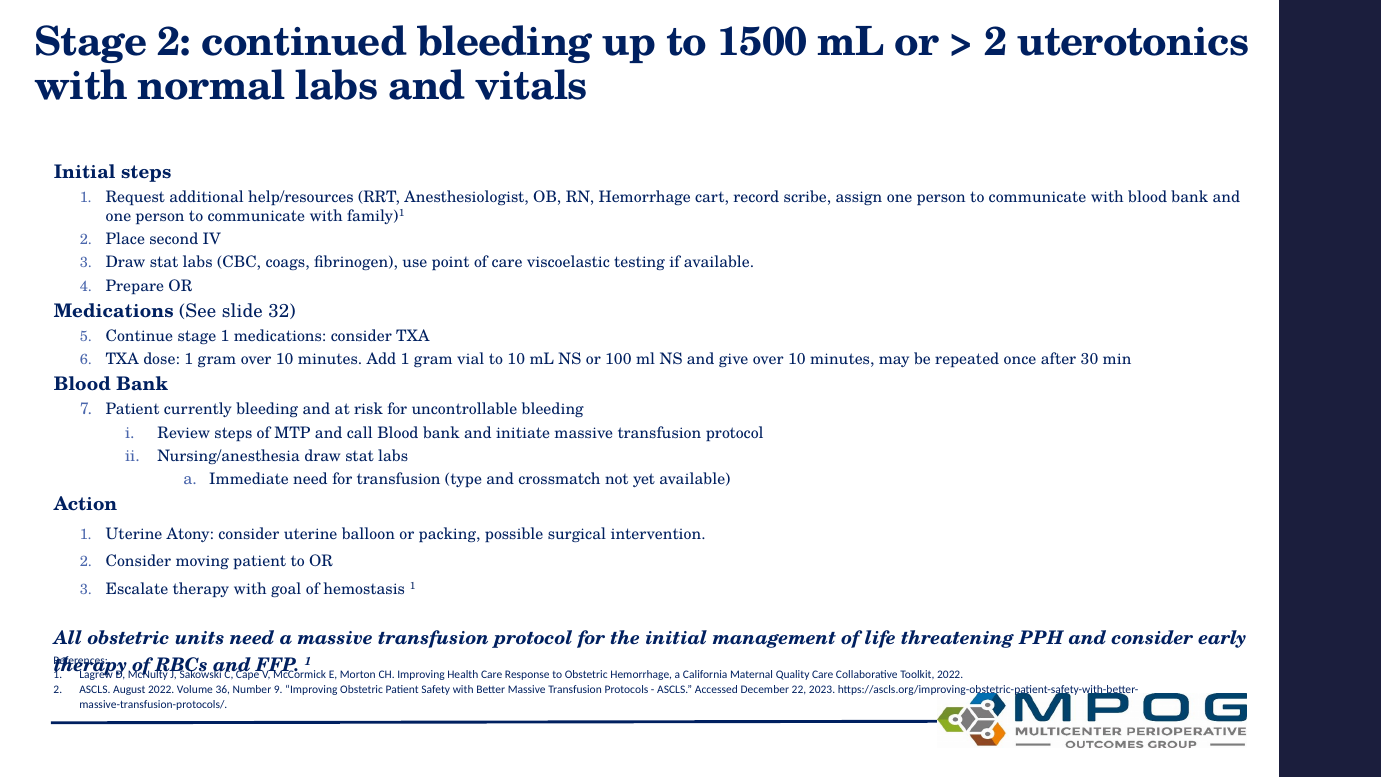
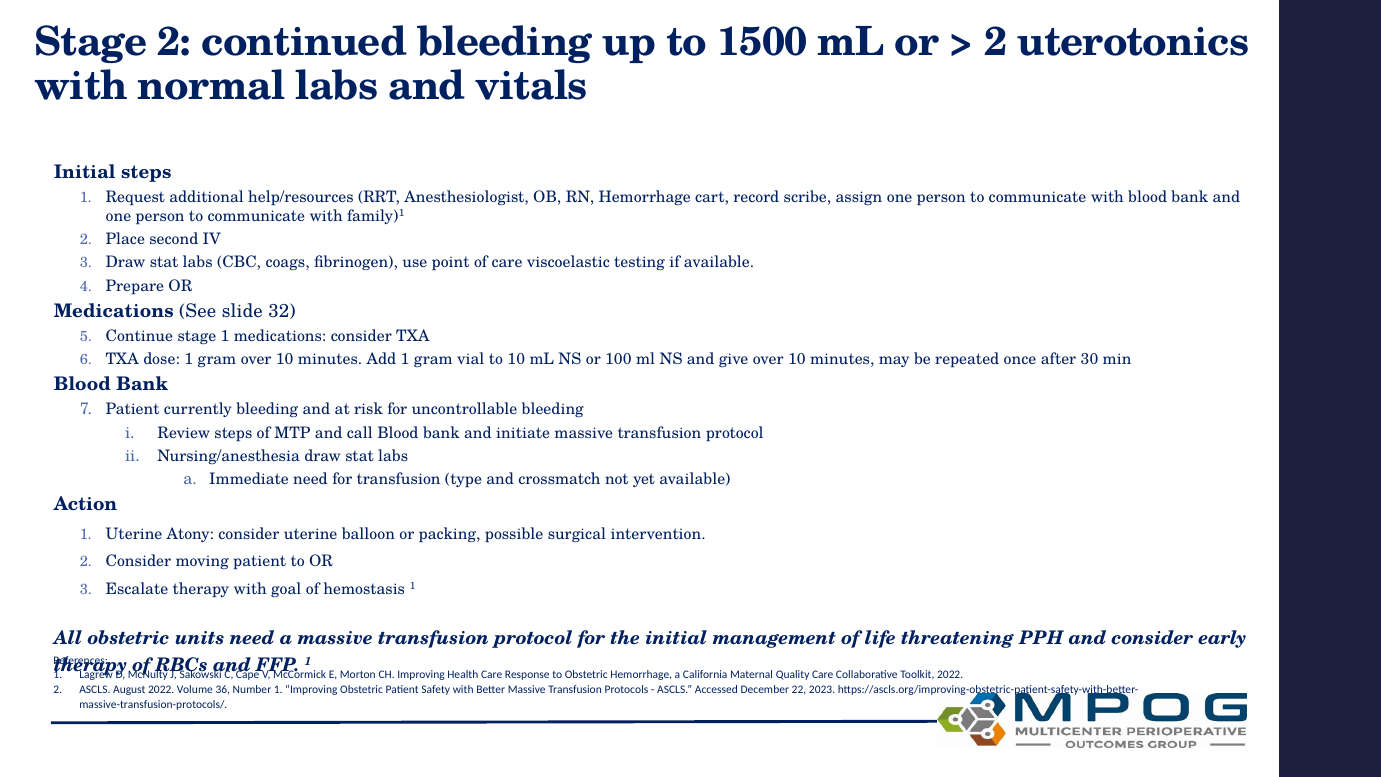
Number 9: 9 -> 1
